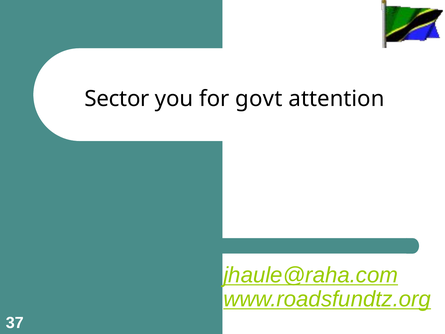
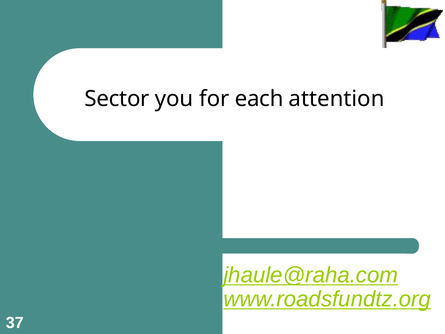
govt: govt -> each
